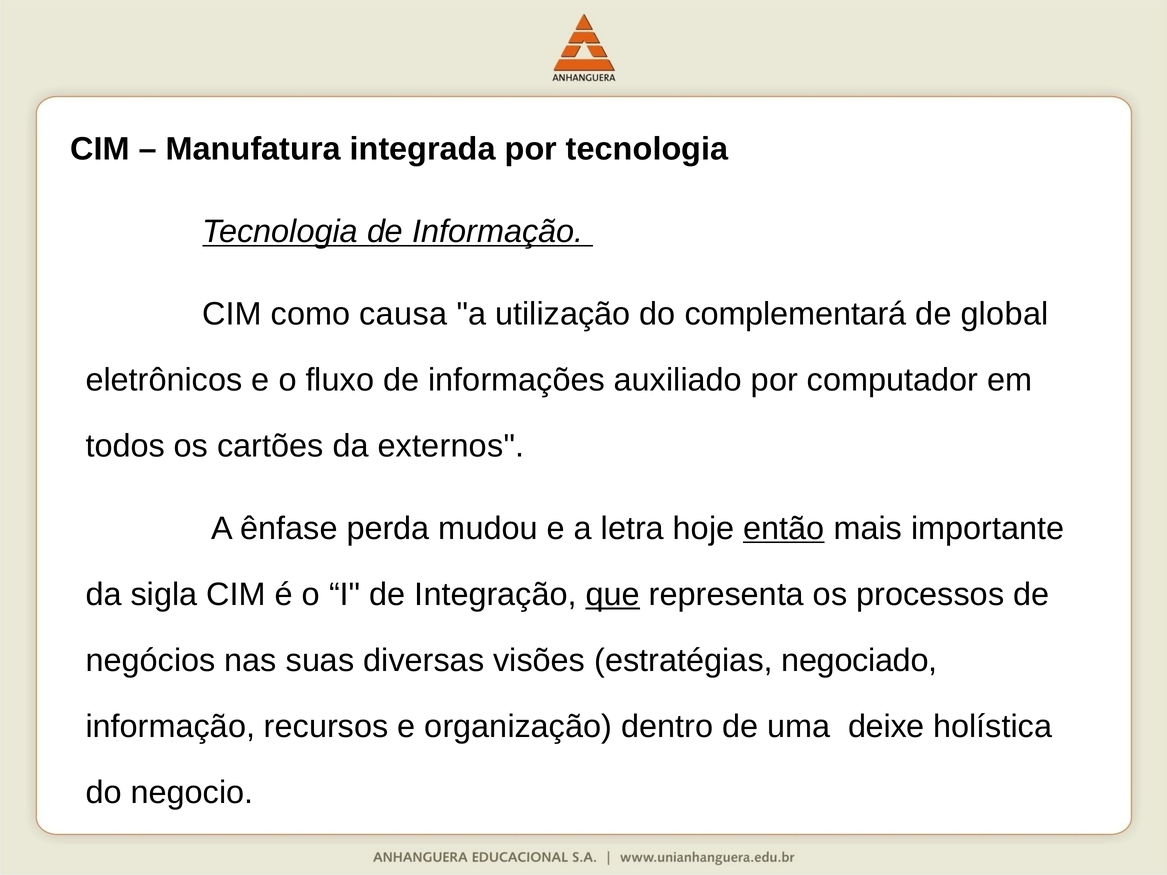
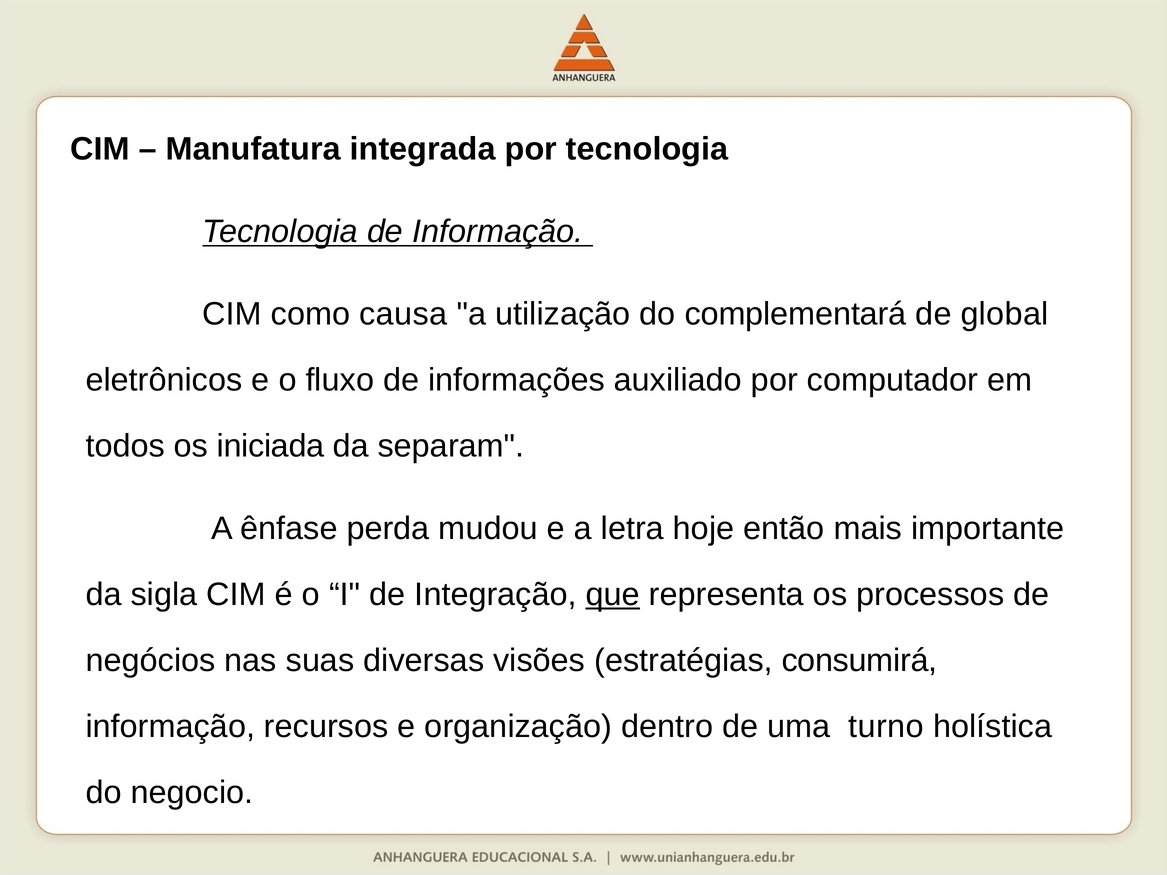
cartões: cartões -> iniciada
externos: externos -> separam
então underline: present -> none
negociado: negociado -> consumirá
deixe: deixe -> turno
